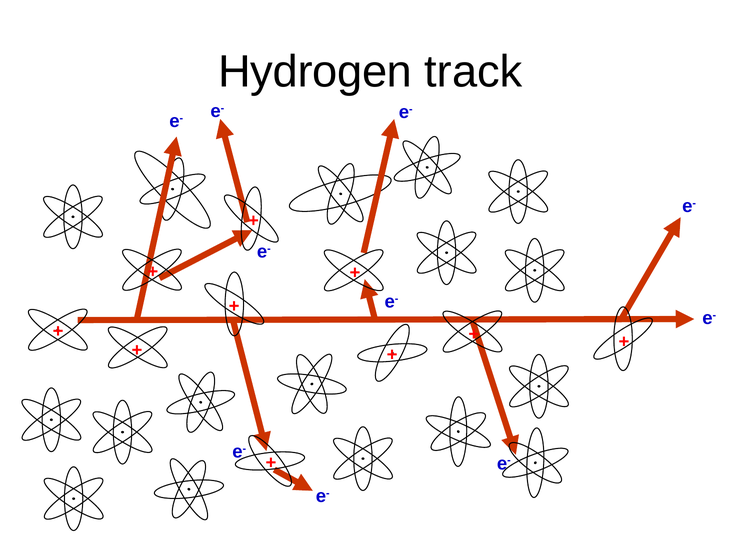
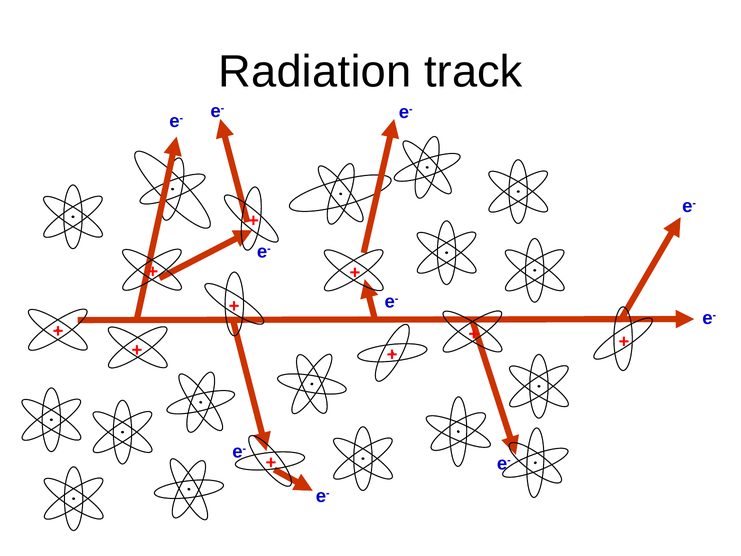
Hydrogen: Hydrogen -> Radiation
